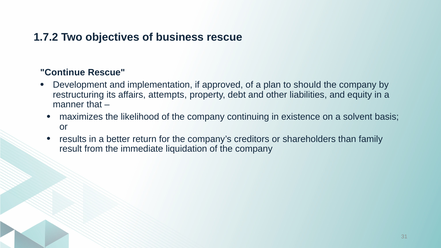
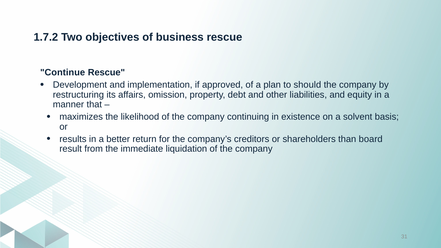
attempts: attempts -> omission
family: family -> board
